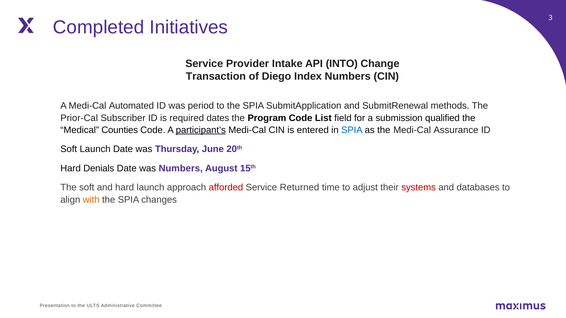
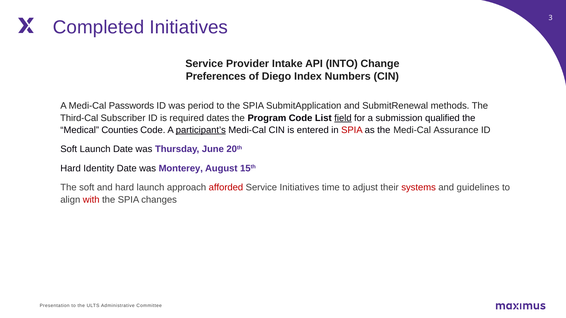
Transaction: Transaction -> Preferences
Automated: Automated -> Passwords
Prior-Cal: Prior-Cal -> Third-Cal
field underline: none -> present
SPIA at (352, 130) colour: blue -> red
Denials: Denials -> Identity
was Numbers: Numbers -> Monterey
Service Returned: Returned -> Initiatives
databases: databases -> guidelines
with colour: orange -> red
